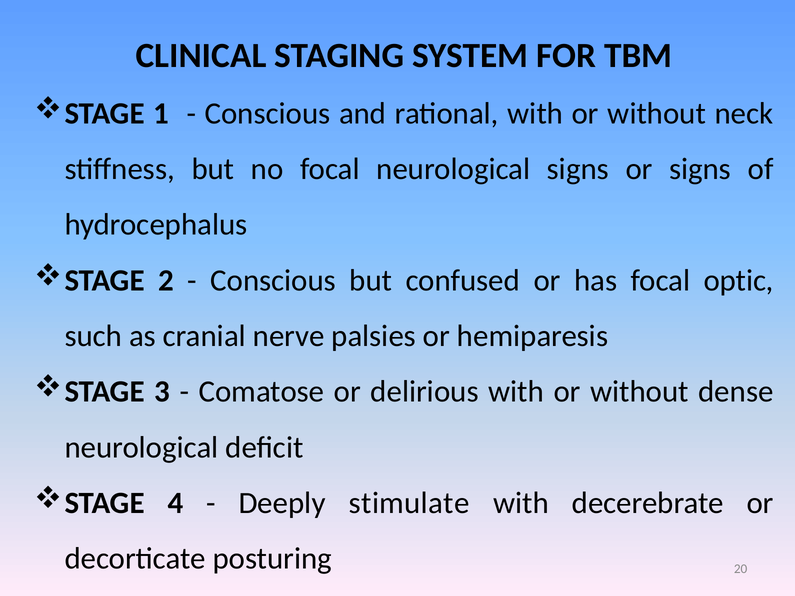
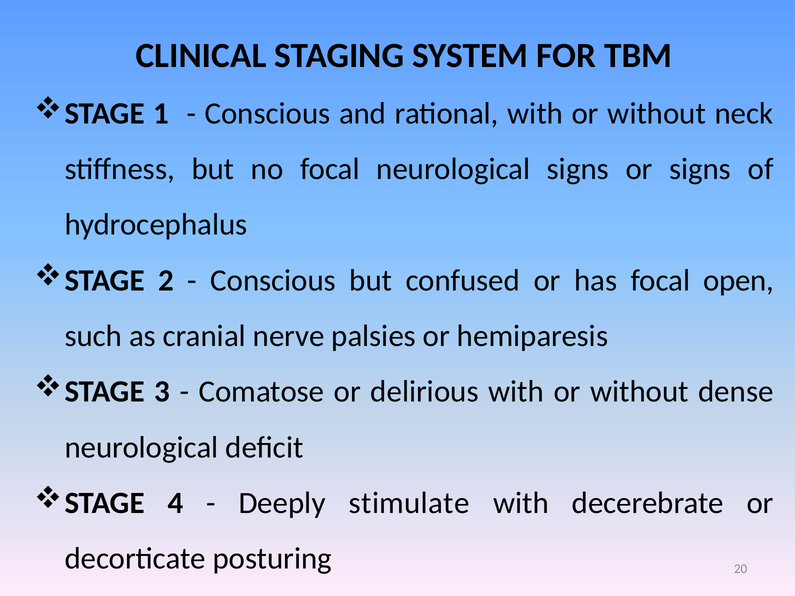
optic: optic -> open
